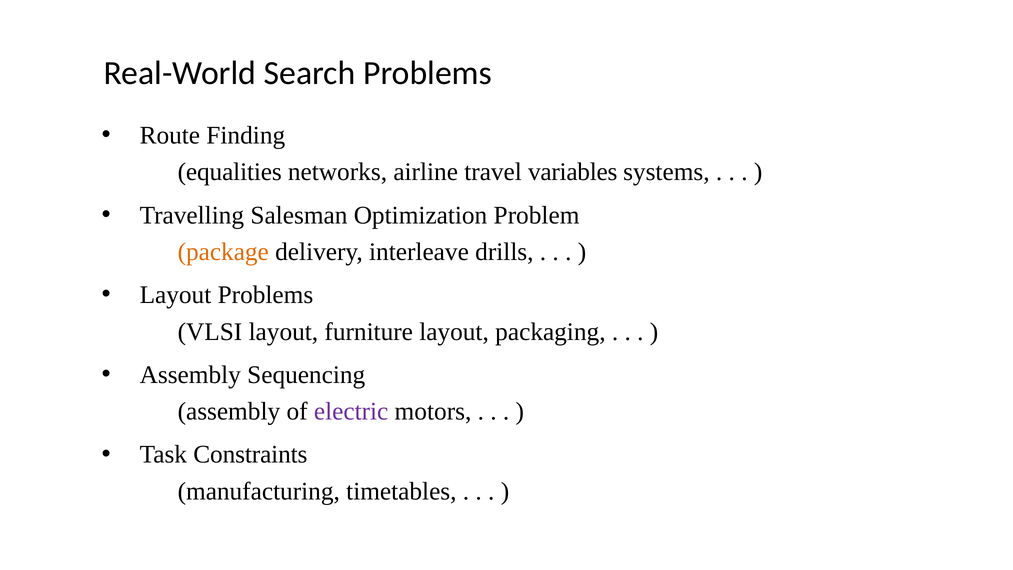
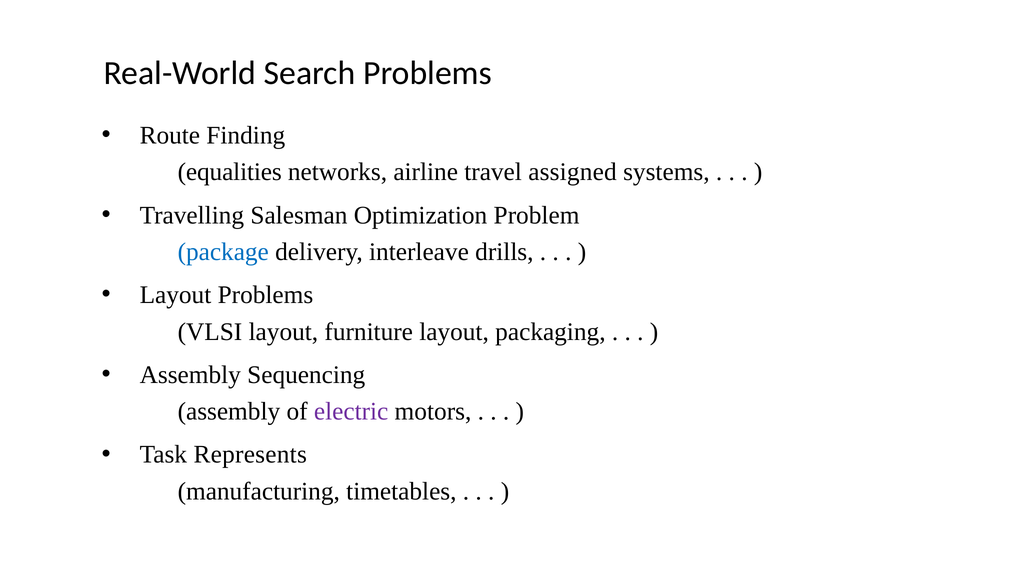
variables: variables -> assigned
package colour: orange -> blue
Constraints: Constraints -> Represents
